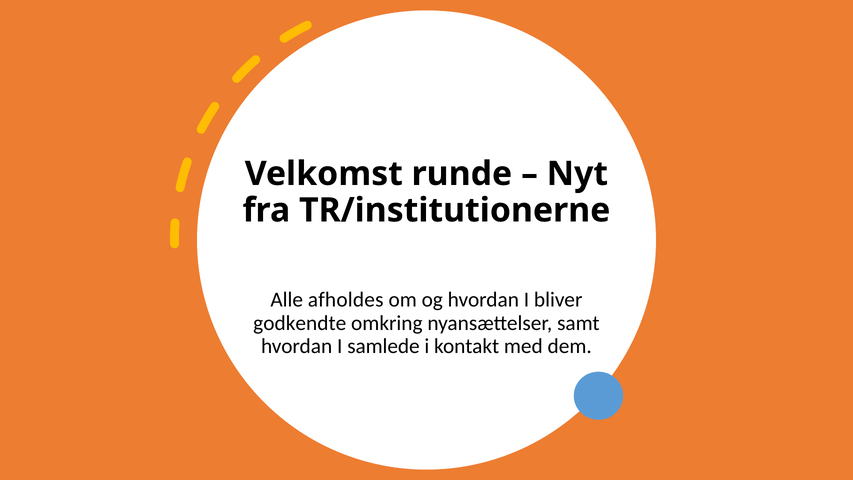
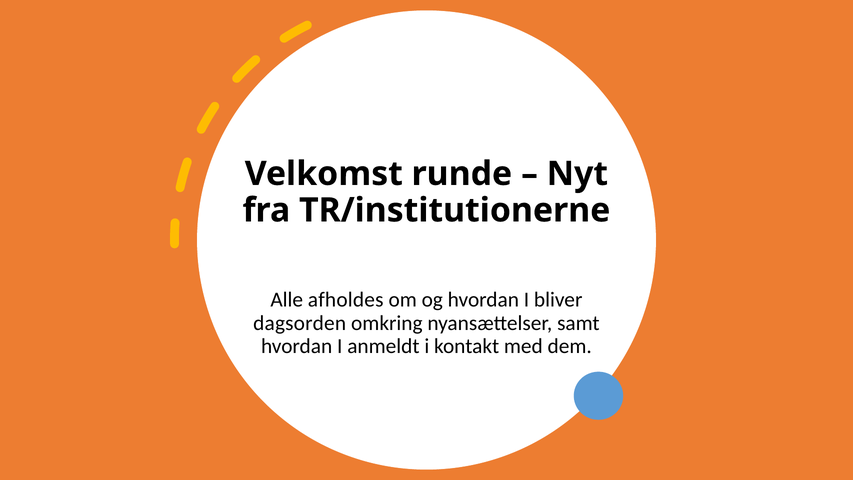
godkendte: godkendte -> dagsorden
samlede: samlede -> anmeldt
